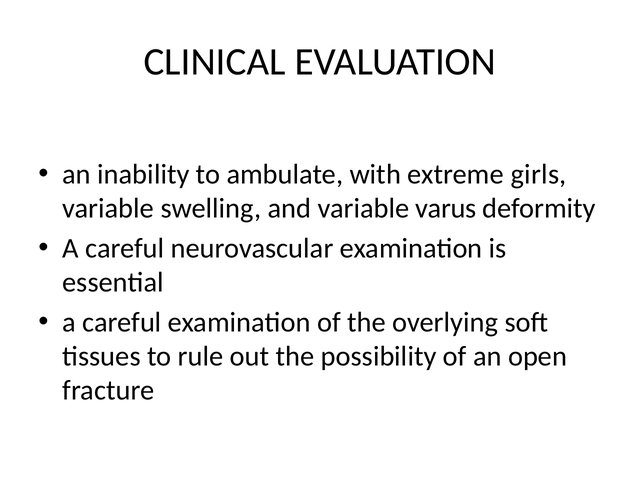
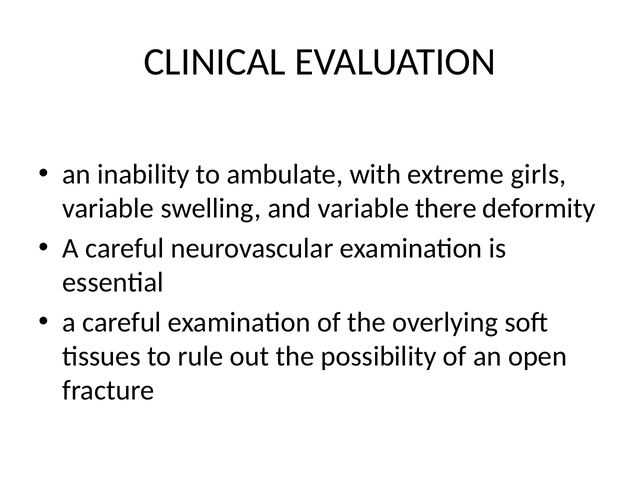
varus: varus -> there
